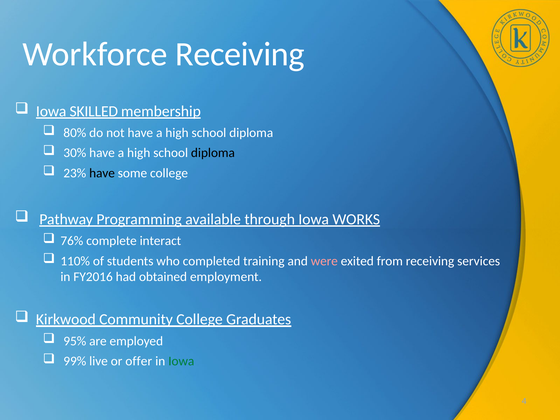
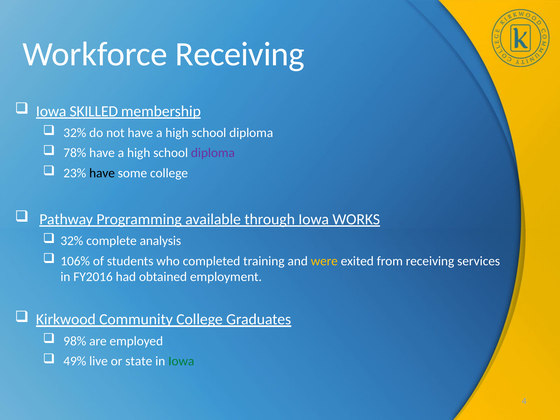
80% at (75, 133): 80% -> 32%
30%: 30% -> 78%
diploma at (213, 153) colour: black -> purple
76% at (72, 241): 76% -> 32%
interact: interact -> analysis
110%: 110% -> 106%
were colour: pink -> yellow
95%: 95% -> 98%
99%: 99% -> 49%
offer: offer -> state
